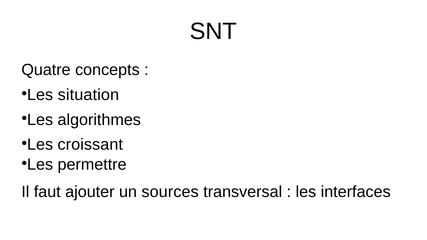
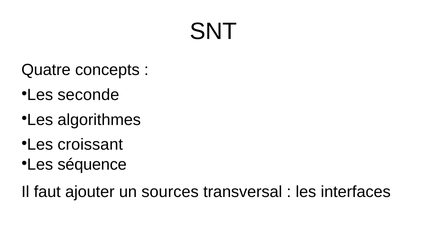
situation: situation -> seconde
permettre: permettre -> séquence
